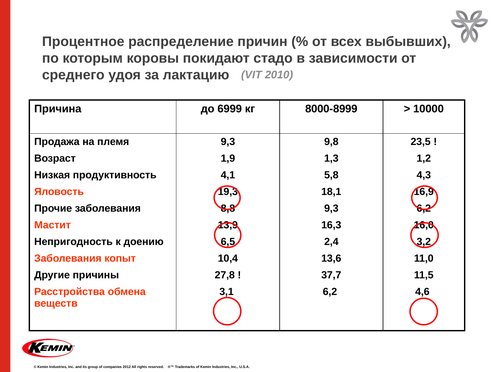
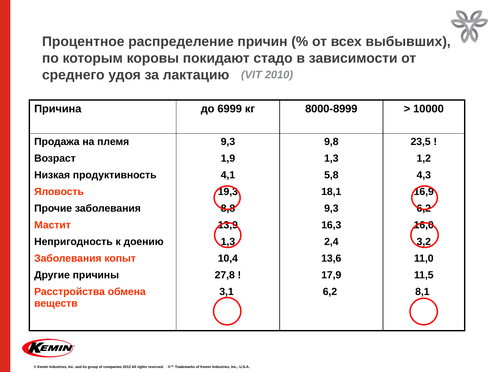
6,5 at (228, 242): 6,5 -> 1,3
37,7: 37,7 -> 17,9
4,6: 4,6 -> 8,1
